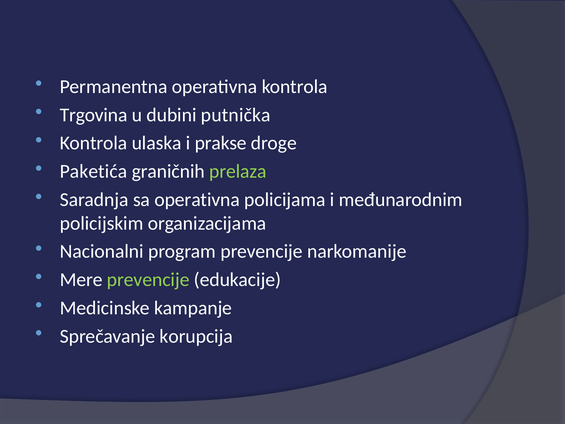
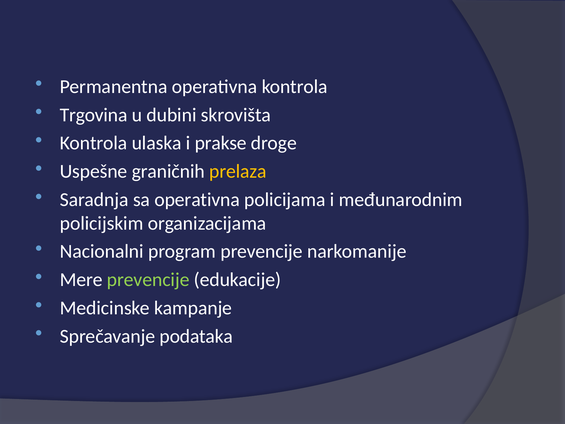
putnička: putnička -> skrovišta
Paketića: Paketića -> Uspešne
prelaza colour: light green -> yellow
korupcija: korupcija -> podataka
